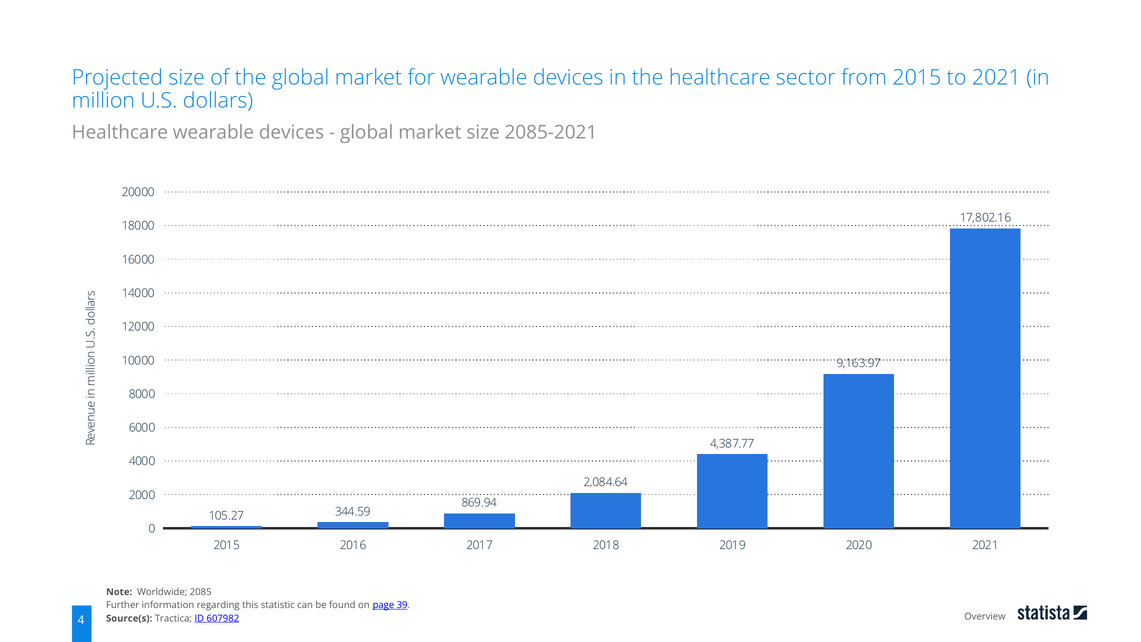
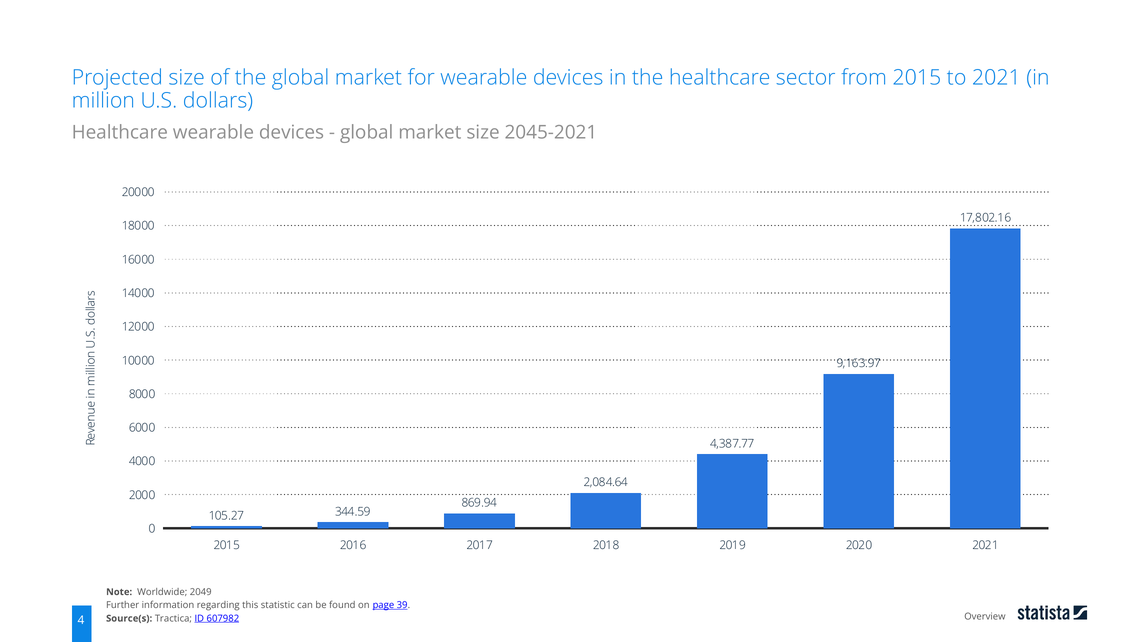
2085-2021: 2085-2021 -> 2045-2021
2085: 2085 -> 2049
